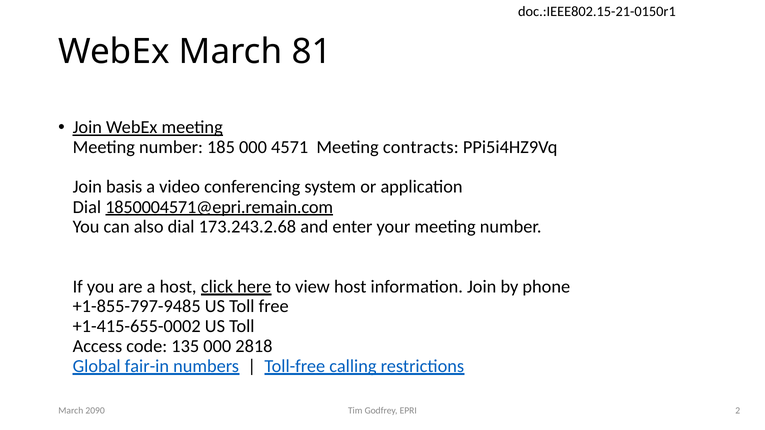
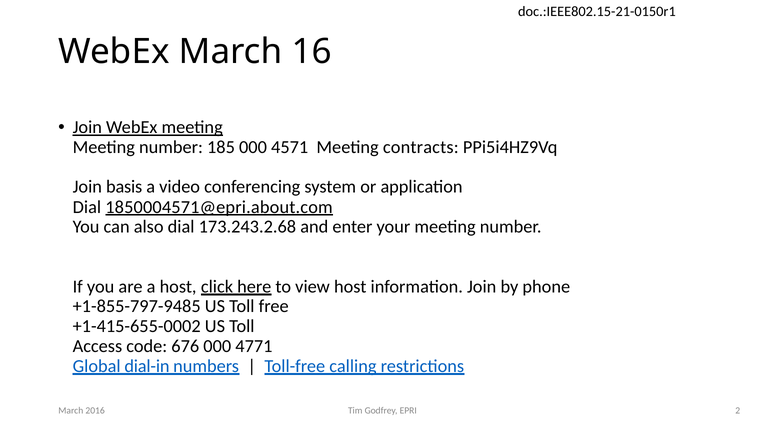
81: 81 -> 16
1850004571@epri.remain.com: 1850004571@epri.remain.com -> 1850004571@epri.about.com
135: 135 -> 676
2818: 2818 -> 4771
fair-in: fair-in -> dial-in
2090: 2090 -> 2016
